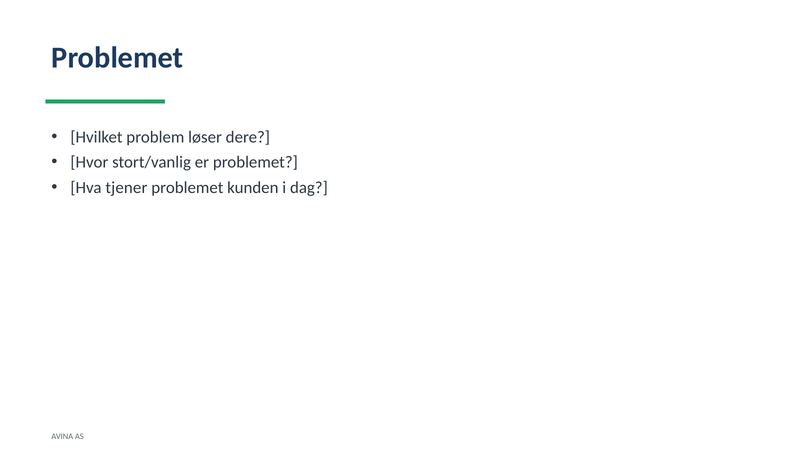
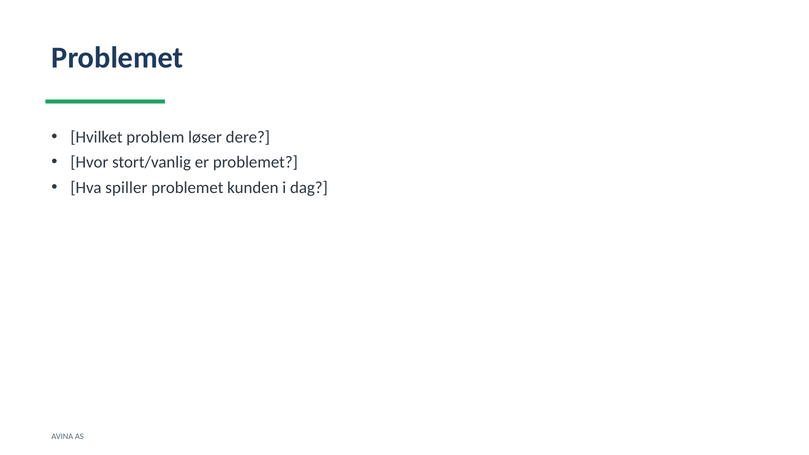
tjener: tjener -> spiller
